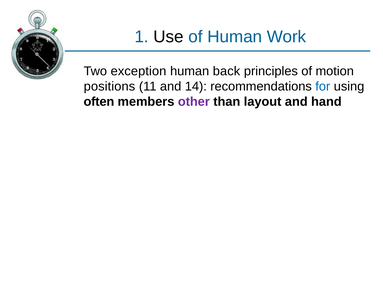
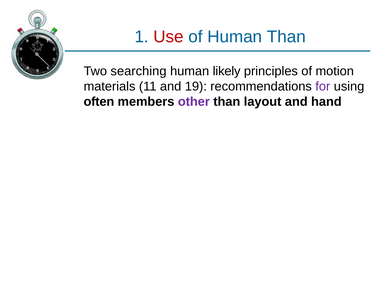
Use colour: black -> red
Human Work: Work -> Than
exception: exception -> searching
back: back -> likely
positions: positions -> materials
14: 14 -> 19
for colour: blue -> purple
